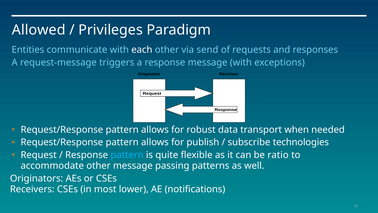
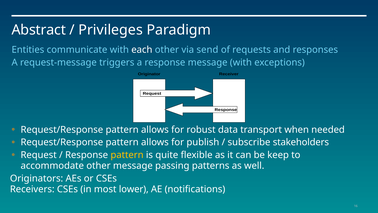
Allowed: Allowed -> Abstract
technologies: technologies -> stakeholders
pattern at (127, 155) colour: light blue -> yellow
ratio: ratio -> keep
